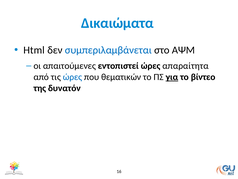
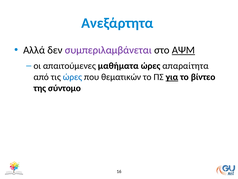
Δικαιώματα: Δικαιώματα -> Ανεξάρτητα
Html: Html -> Αλλά
συμπεριλαμβάνεται colour: blue -> purple
ΑΨΜ underline: none -> present
εντοπιστεί: εντοπιστεί -> μαθήματα
δυνατόν: δυνατόν -> σύντομο
